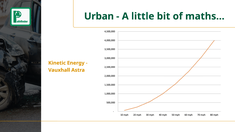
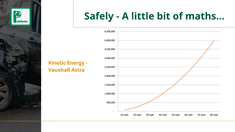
Urban: Urban -> Safely
